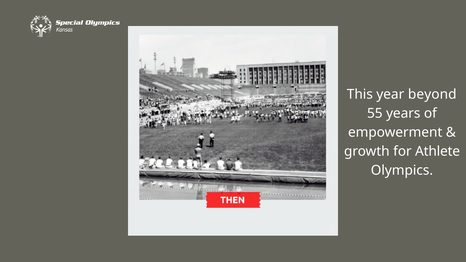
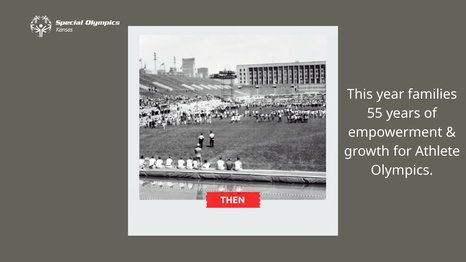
beyond: beyond -> families
